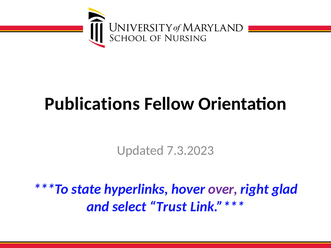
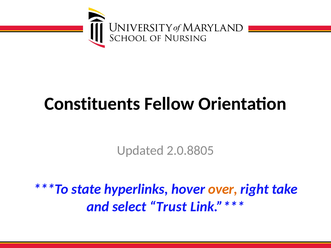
Publications: Publications -> Constituents
7.3.2023: 7.3.2023 -> 2.0.8805
over colour: purple -> orange
glad: glad -> take
